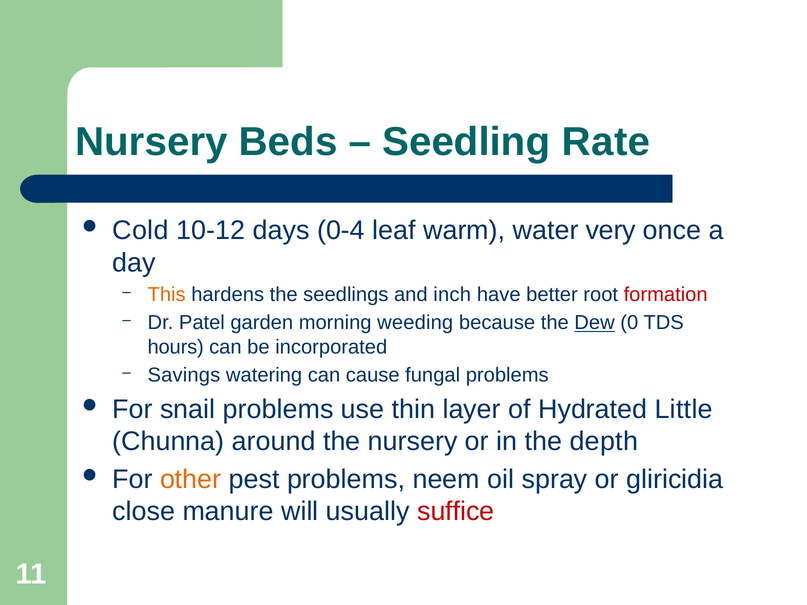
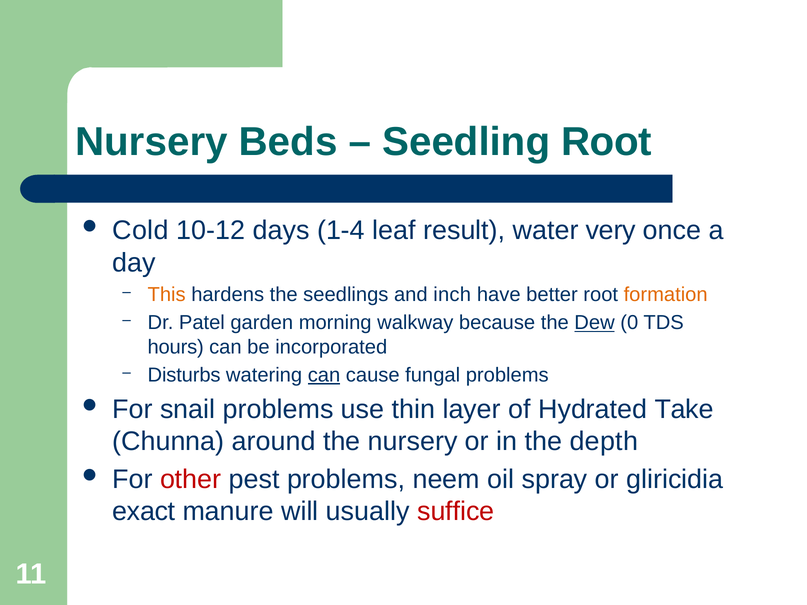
Seedling Rate: Rate -> Root
0-4: 0-4 -> 1-4
warm: warm -> result
formation colour: red -> orange
weeding: weeding -> walkway
Savings: Savings -> Disturbs
can at (324, 375) underline: none -> present
Little: Little -> Take
other colour: orange -> red
close: close -> exact
